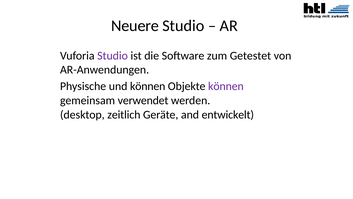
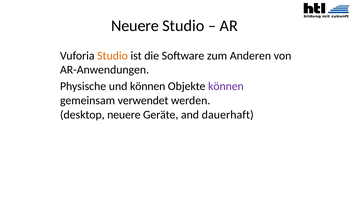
Studio at (113, 56) colour: purple -> orange
Getestet: Getestet -> Anderen
desktop zeitlich: zeitlich -> neuere
entwickelt: entwickelt -> dauerhaft
